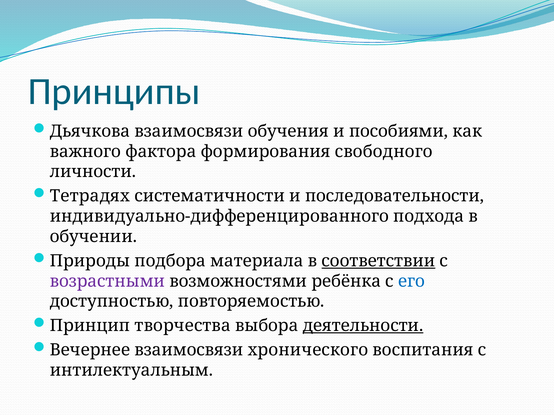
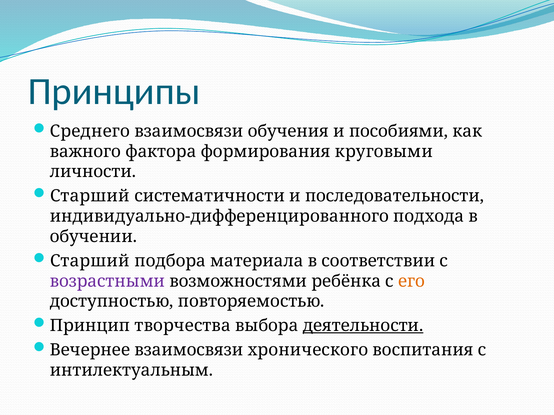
Дьячкова: Дьячкова -> Среднего
свободного: свободного -> круговыми
Тетрадях at (90, 196): Тетрадях -> Старший
Природы at (90, 261): Природы -> Старший
соответствии underline: present -> none
его colour: blue -> orange
